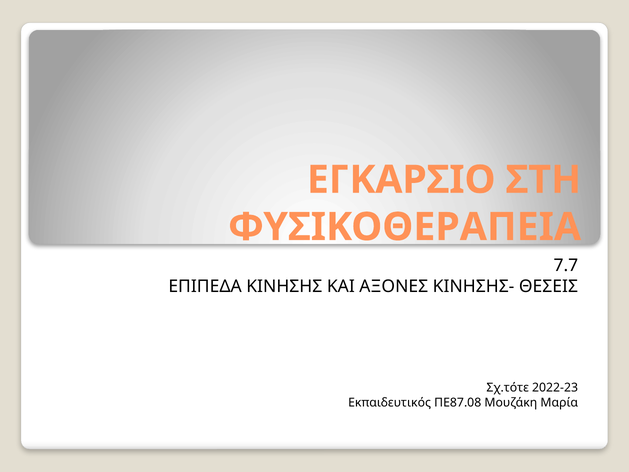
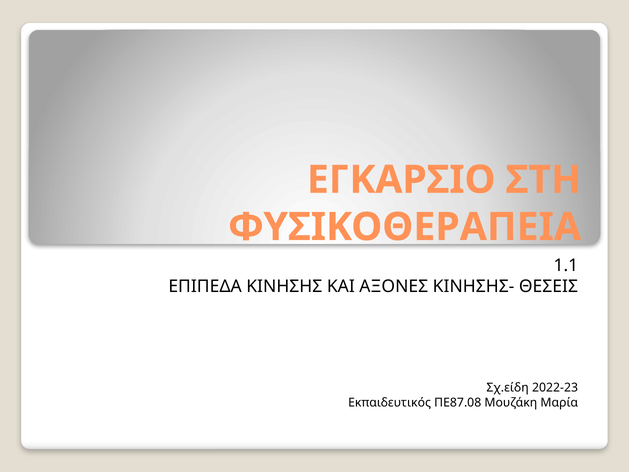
7.7: 7.7 -> 1.1
Σχ.τότε: Σχ.τότε -> Σχ.είδη
